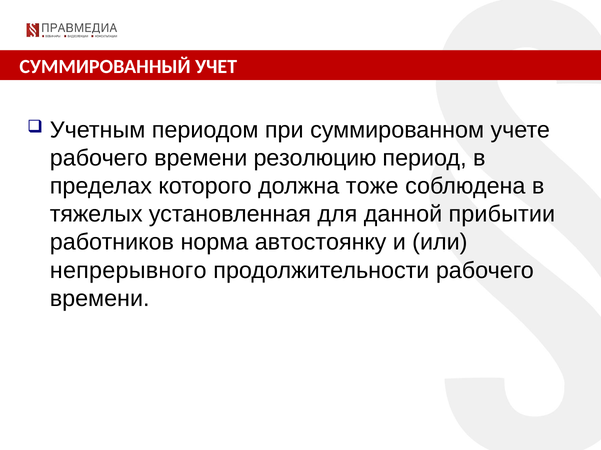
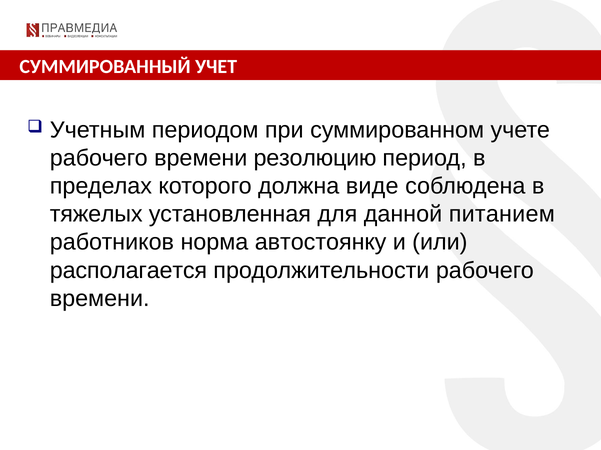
тоже: тоже -> виде
прибытии: прибытии -> питанием
непрерывного: непрерывного -> располагается
